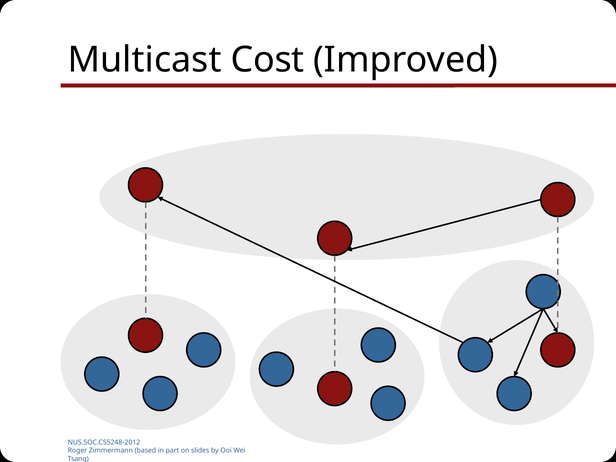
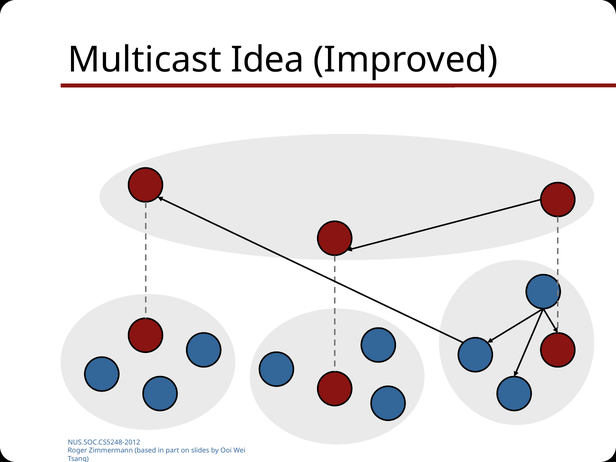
Cost: Cost -> Idea
